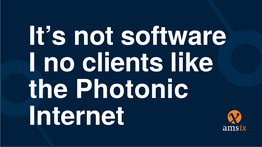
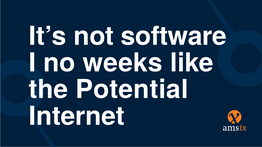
clients: clients -> weeks
Photonic: Photonic -> Potential
